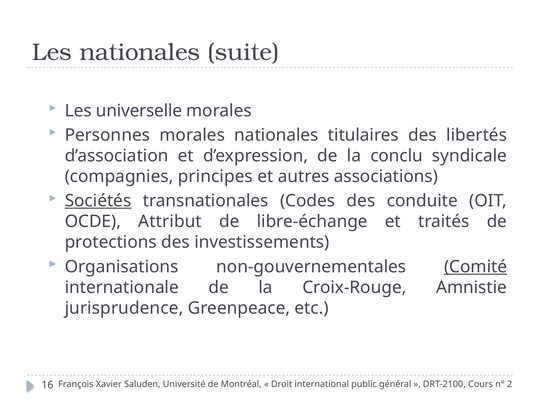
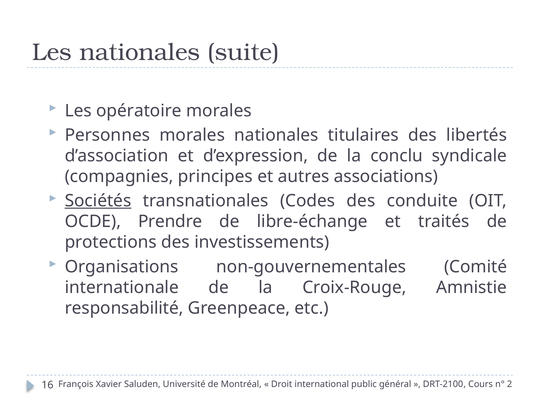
universelle: universelle -> opératoire
Attribut: Attribut -> Prendre
Comité underline: present -> none
jurisprudence: jurisprudence -> responsabilité
